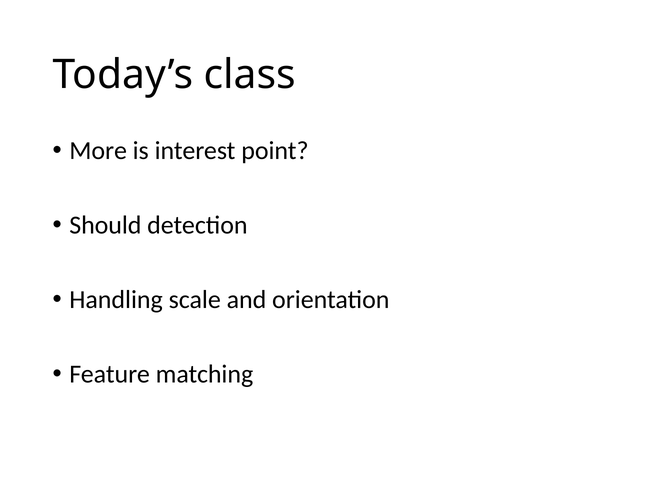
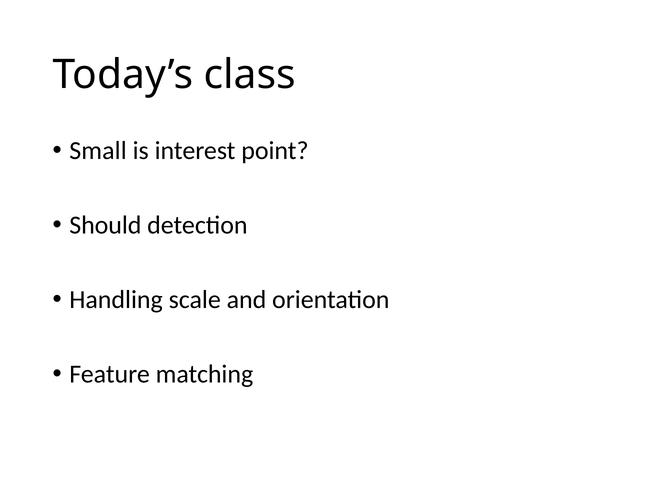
More: More -> Small
